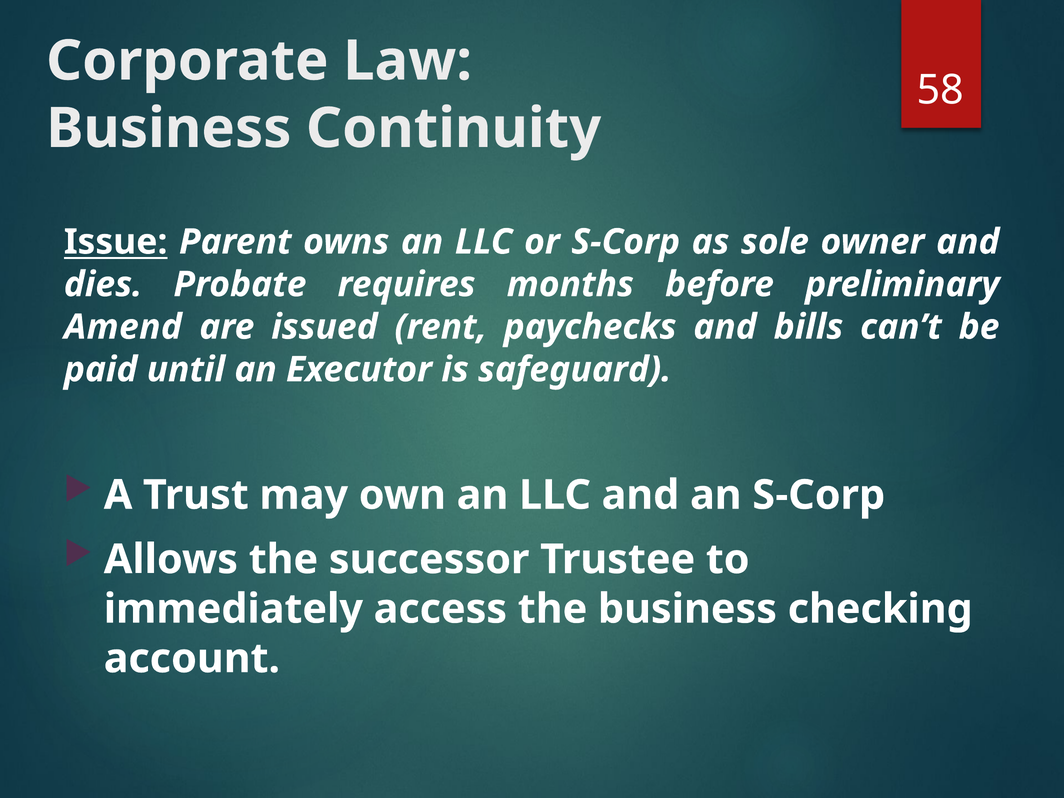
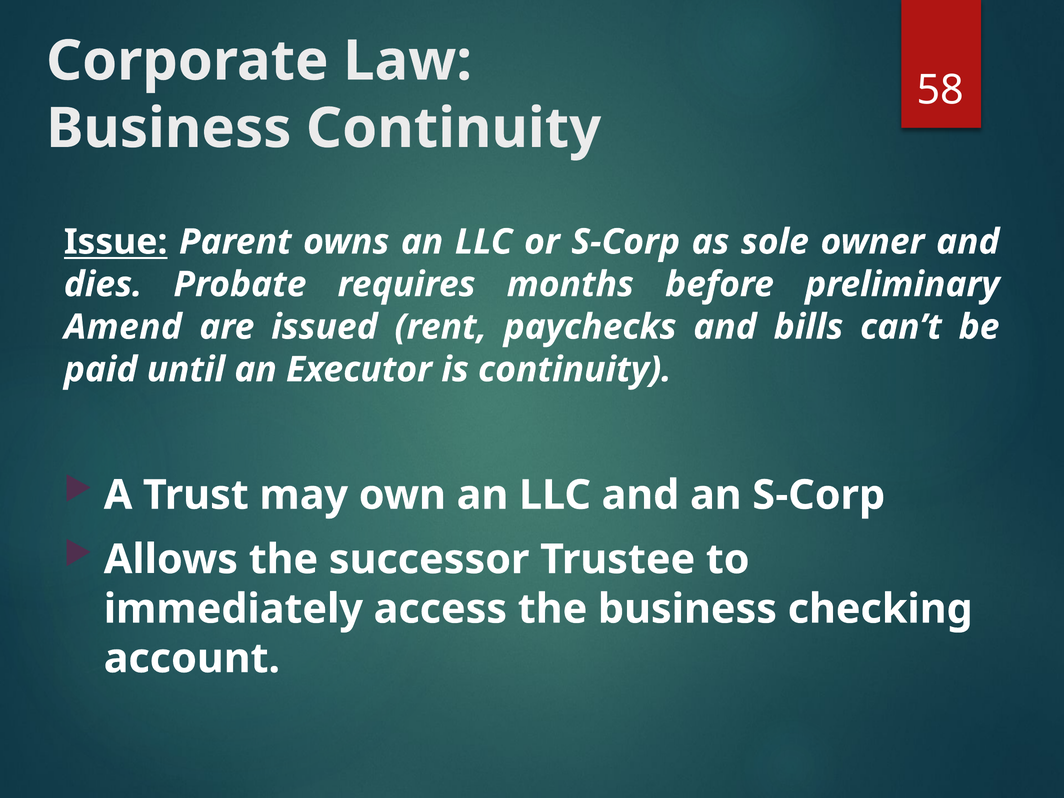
is safeguard: safeguard -> continuity
